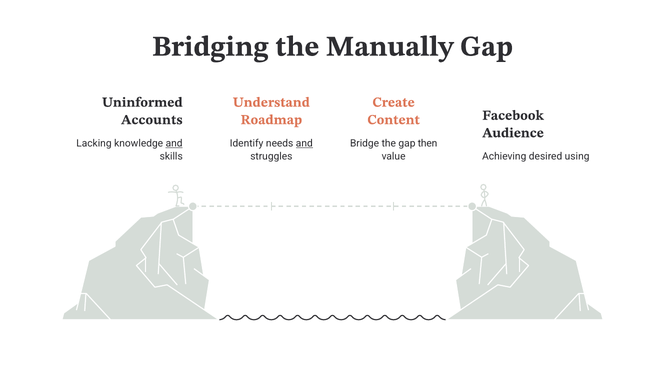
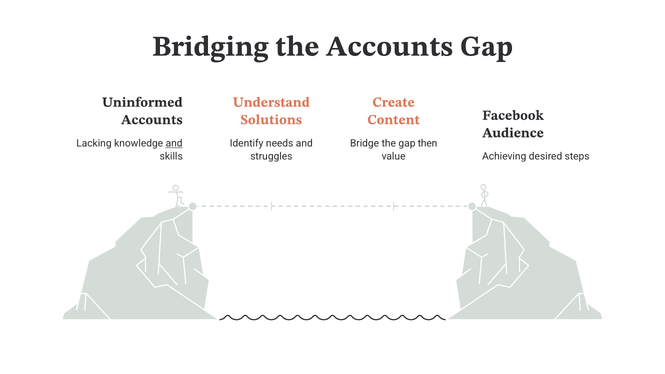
the Manually: Manually -> Accounts
Roadmap: Roadmap -> Solutions
and at (304, 143) underline: present -> none
using: using -> steps
